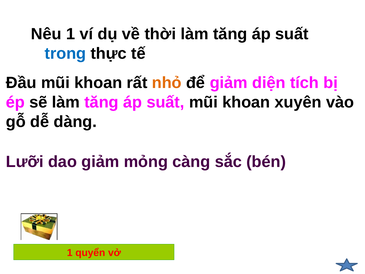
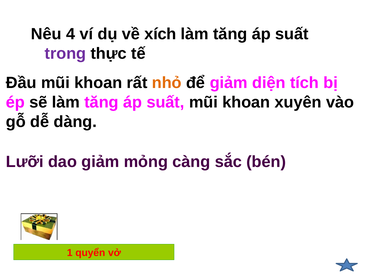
Nêu 1: 1 -> 4
thời: thời -> xích
trong colour: blue -> purple
